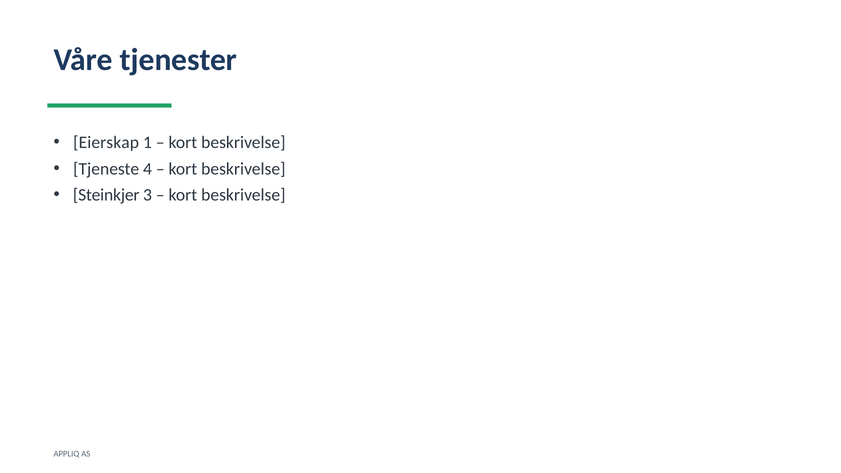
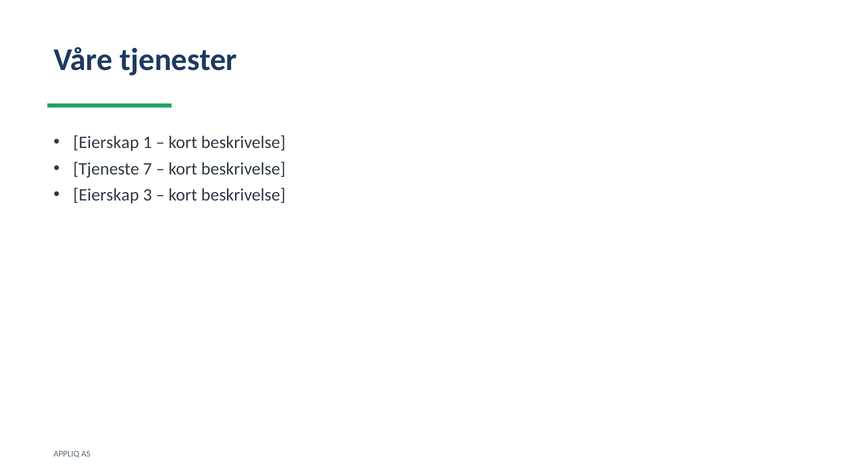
4: 4 -> 7
Steinkjer at (106, 195): Steinkjer -> Eierskap
